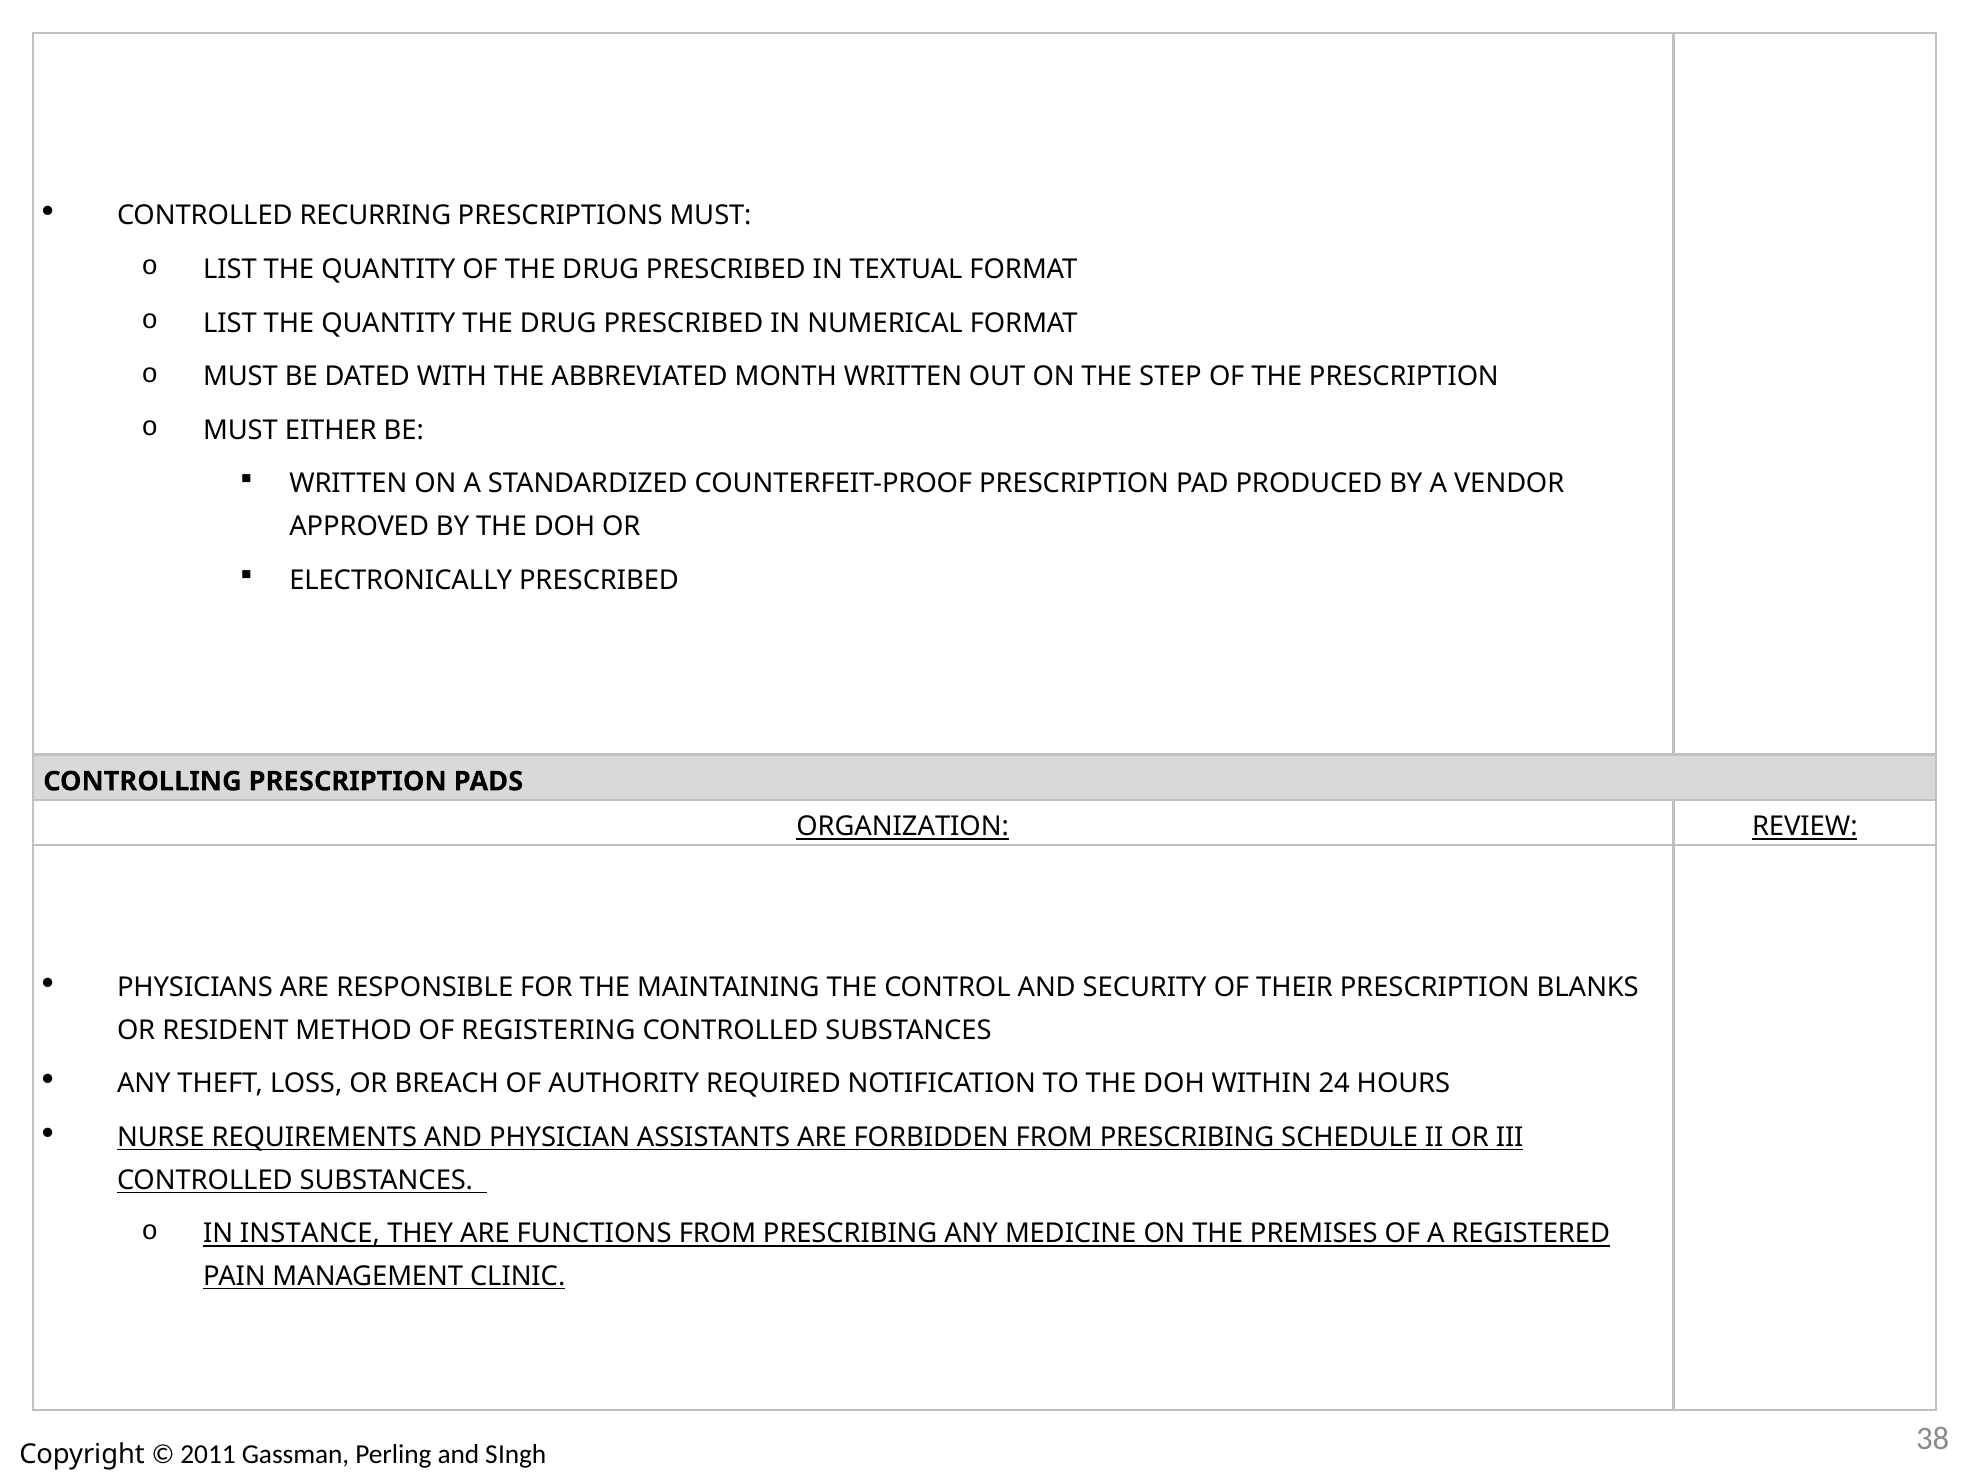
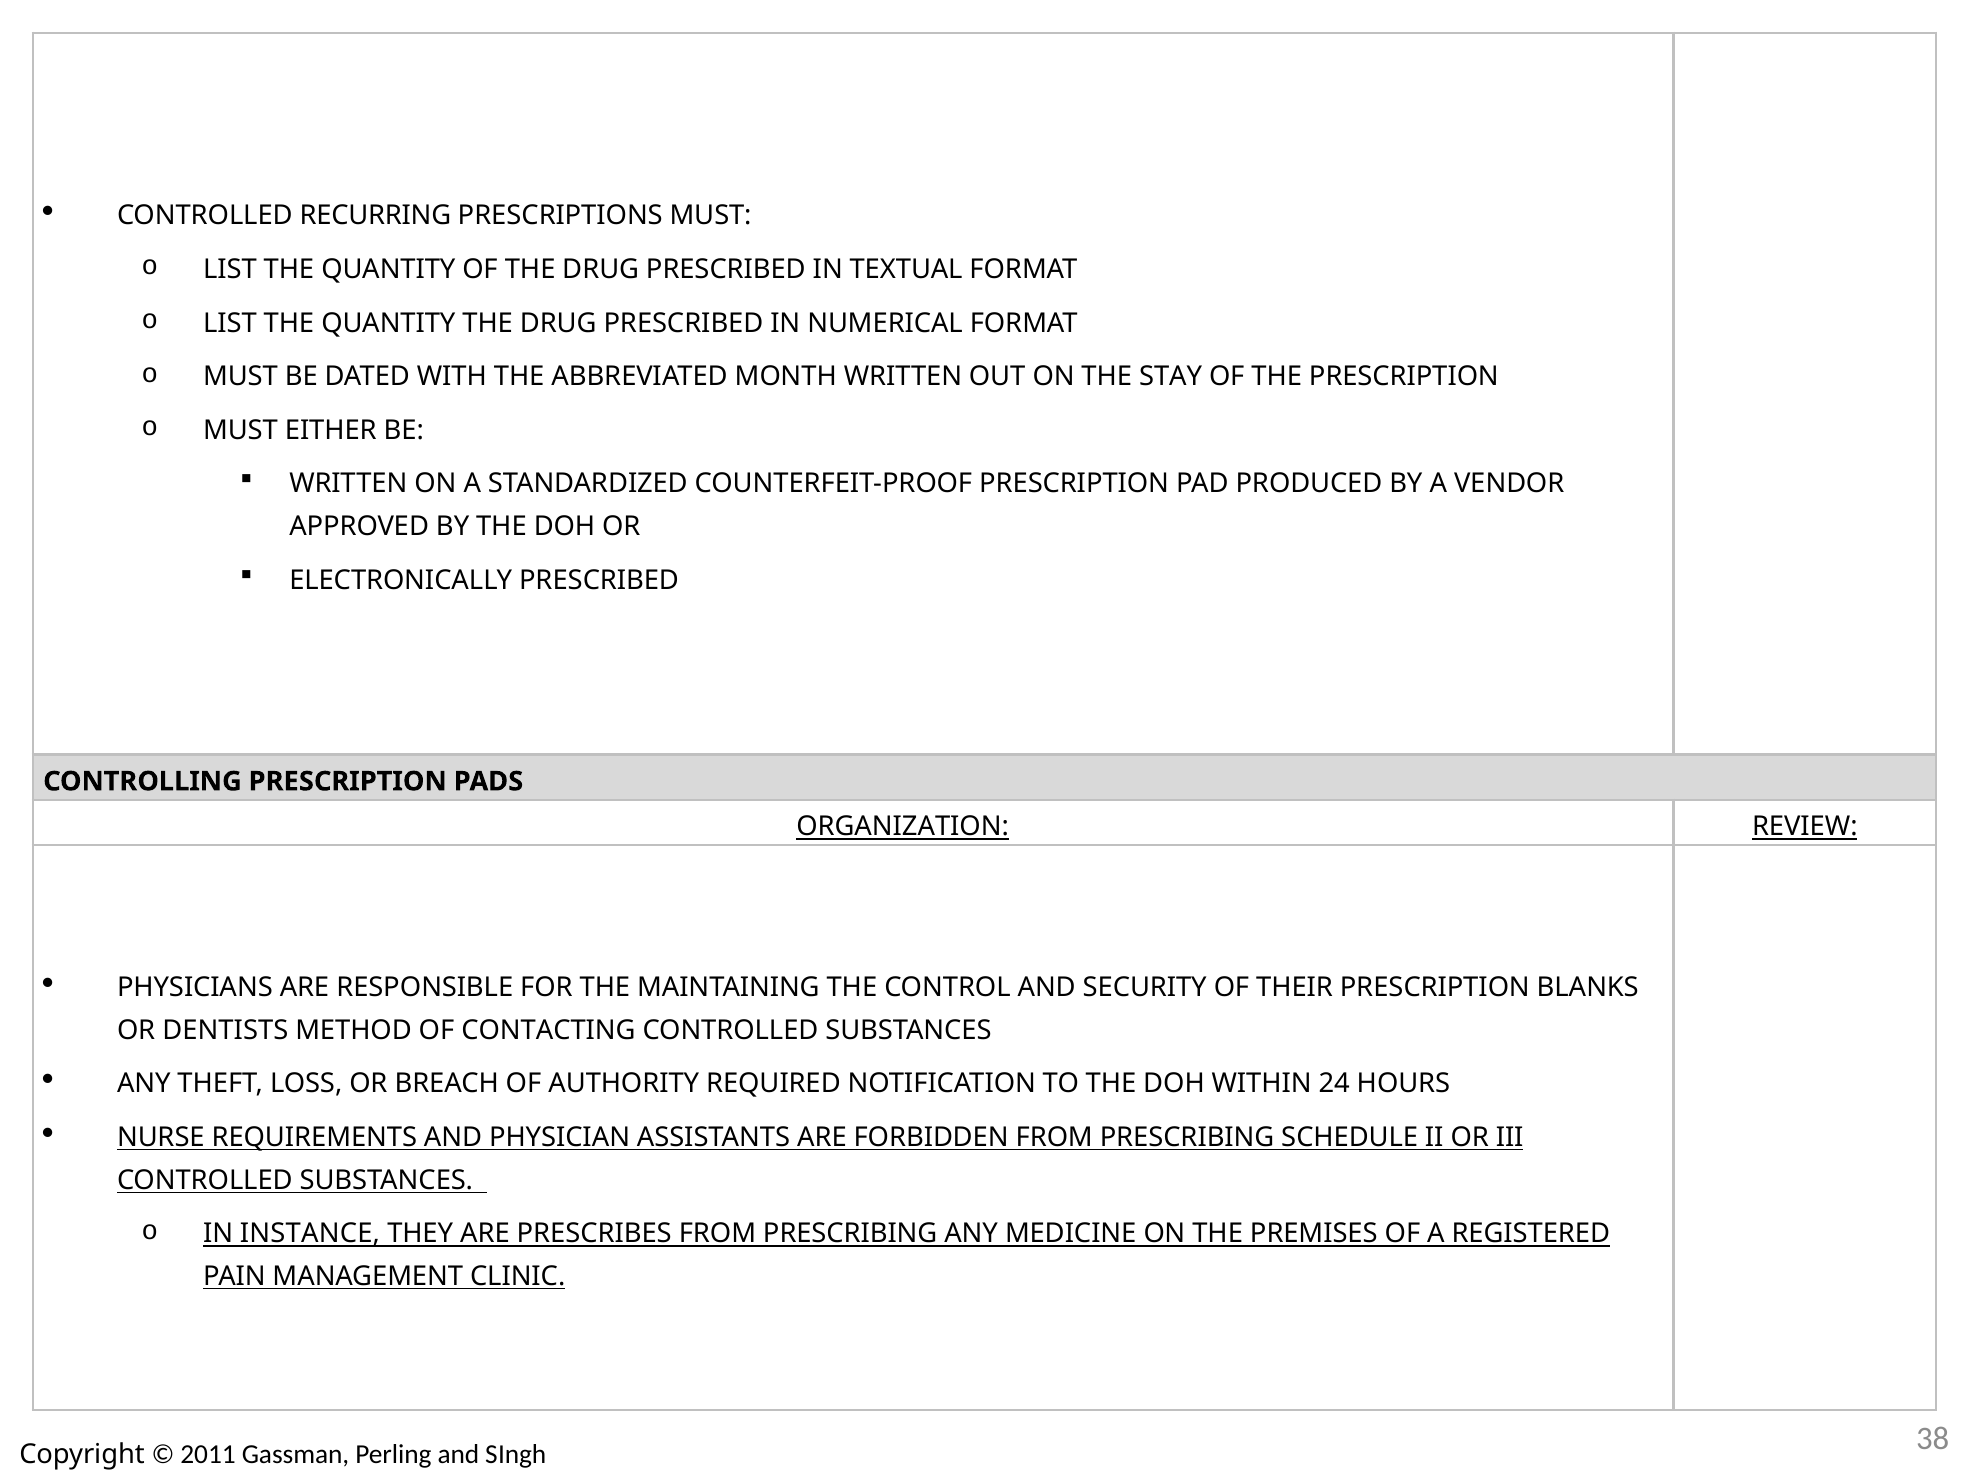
STEP: STEP -> STAY
RESIDENT: RESIDENT -> DENTISTS
REGISTERING: REGISTERING -> CONTACTING
FUNCTIONS: FUNCTIONS -> PRESCRIBES
